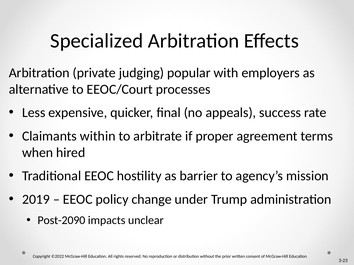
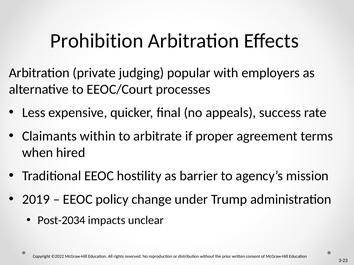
Specialized: Specialized -> Prohibition
Post-2090: Post-2090 -> Post-2034
